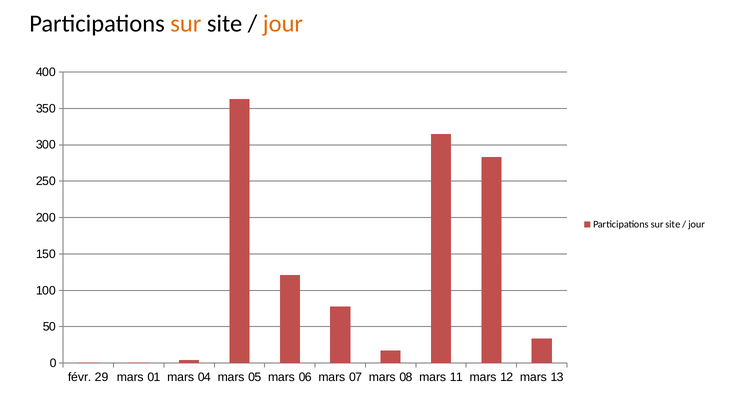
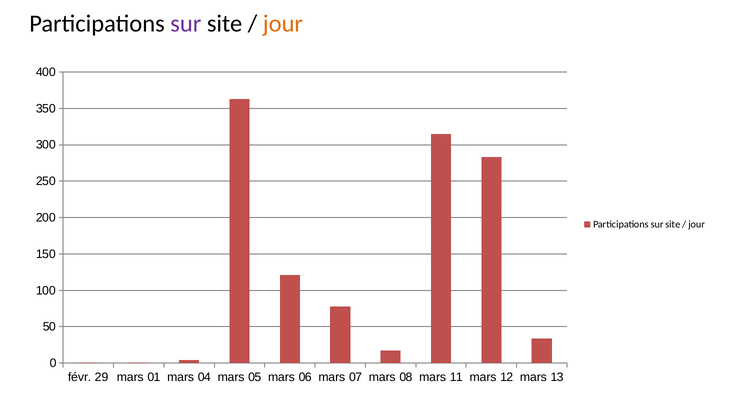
sur at (186, 24) colour: orange -> purple
